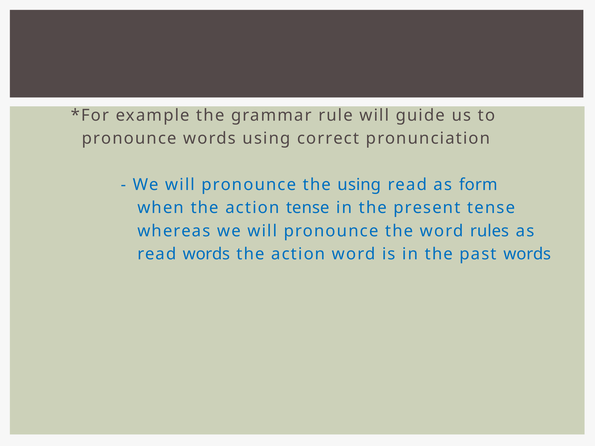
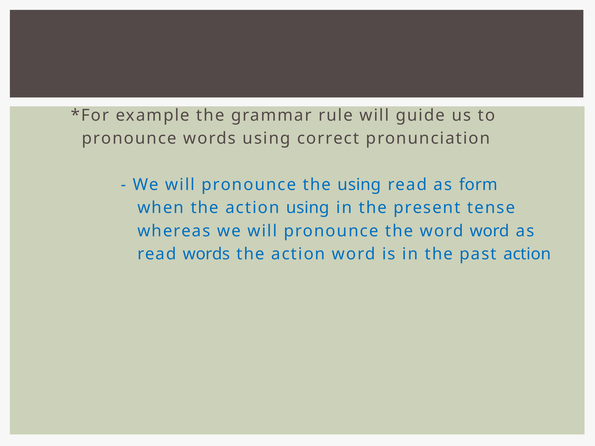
action tense: tense -> using
word rules: rules -> word
past words: words -> action
